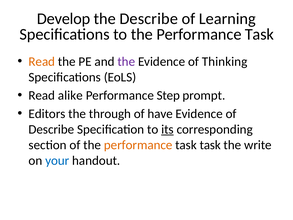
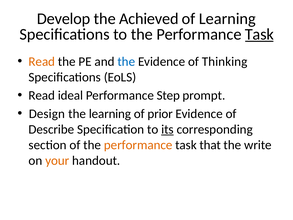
the Describe: Describe -> Achieved
Task at (259, 34) underline: none -> present
the at (126, 61) colour: purple -> blue
alike: alike -> ideal
Editors: Editors -> Design
the through: through -> learning
have: have -> prior
task task: task -> that
your colour: blue -> orange
